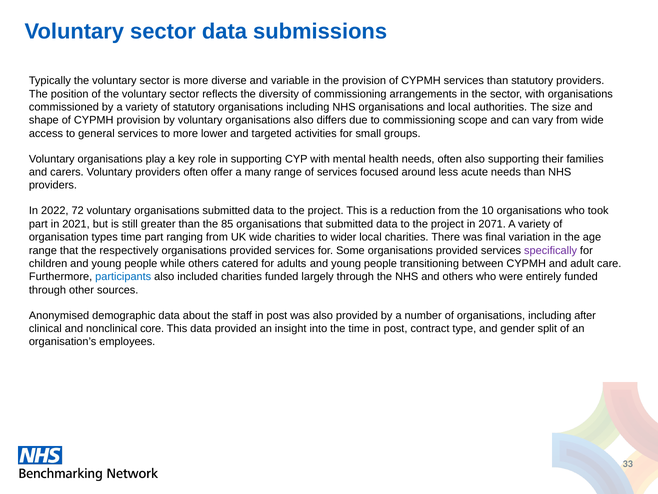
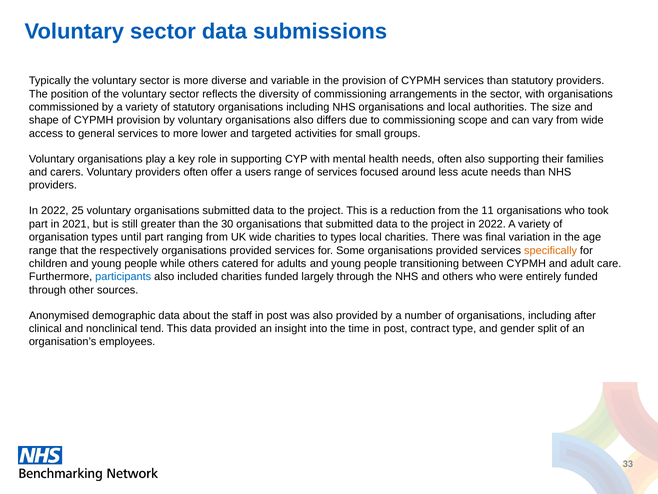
many: many -> users
72: 72 -> 25
10: 10 -> 11
85: 85 -> 30
project in 2071: 2071 -> 2022
types time: time -> until
to wider: wider -> types
specifically colour: purple -> orange
core: core -> tend
